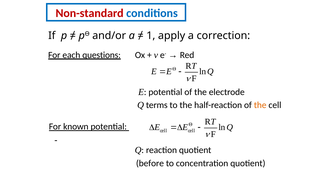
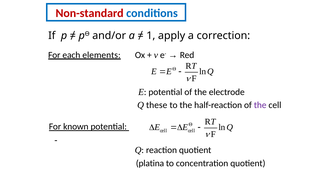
questions: questions -> elements
terms: terms -> these
the at (260, 105) colour: orange -> purple
before: before -> platina
